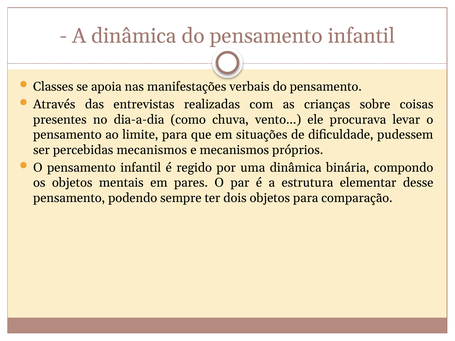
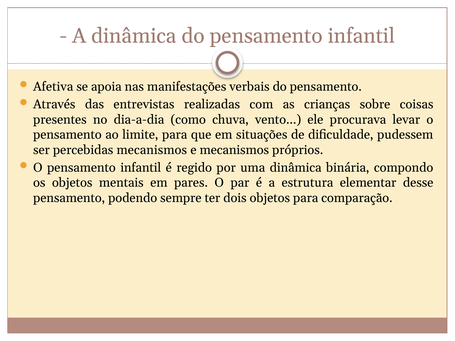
Classes: Classes -> Afetiva
